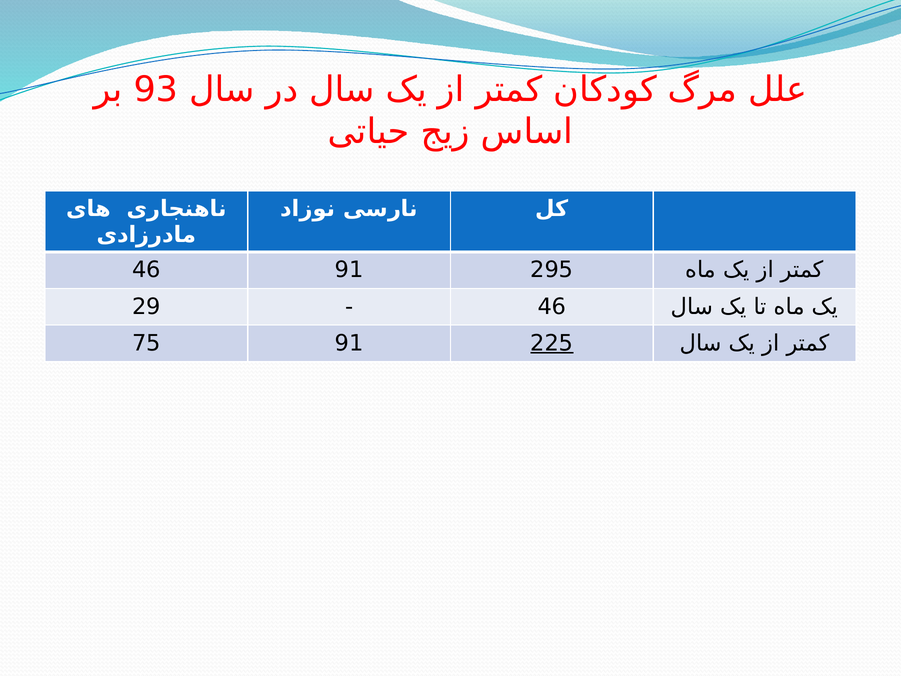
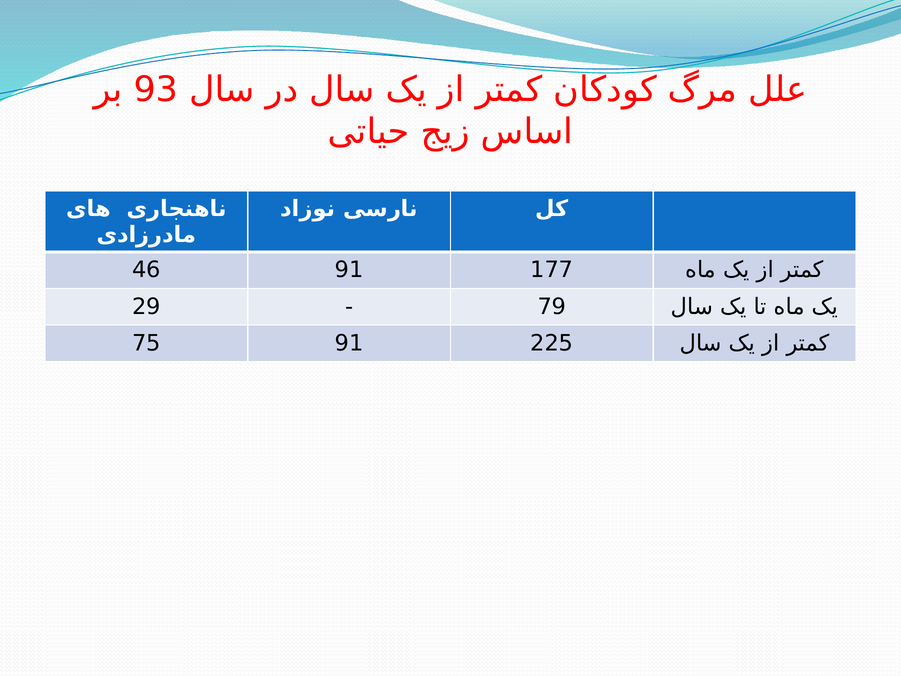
295: 295 -> 177
46 at (552, 306): 46 -> 79
225 underline: present -> none
